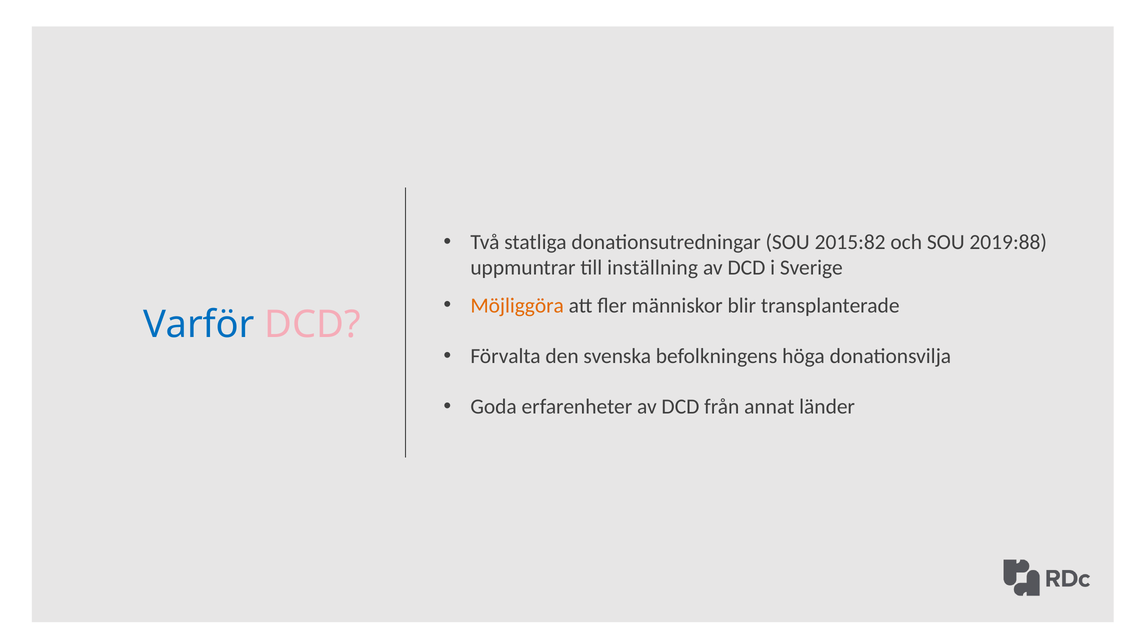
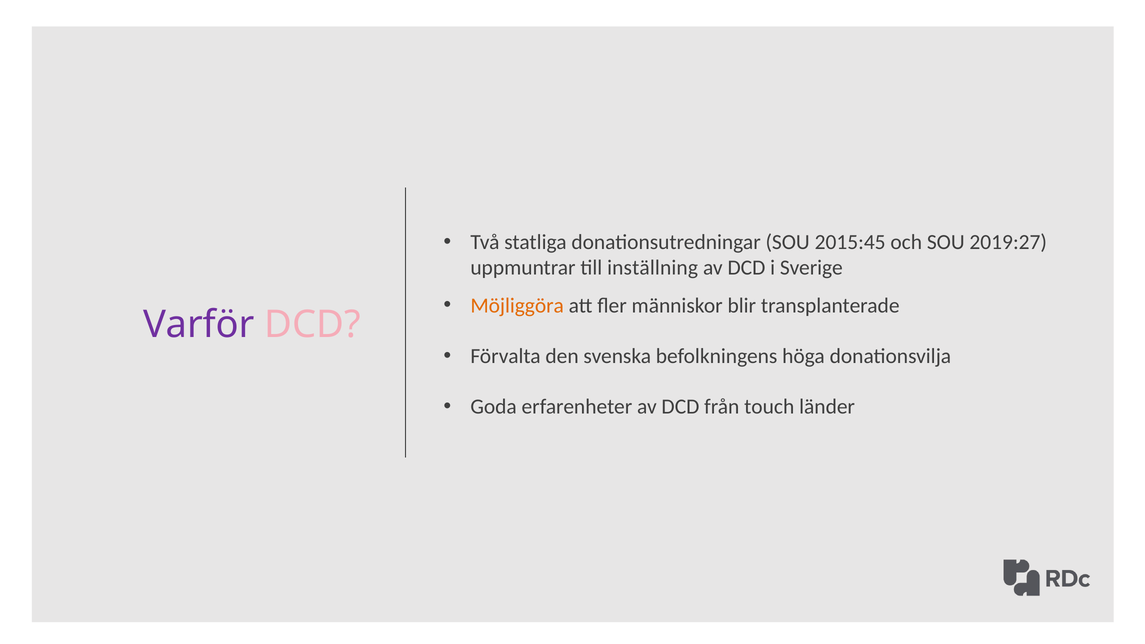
2015:82: 2015:82 -> 2015:45
2019:88: 2019:88 -> 2019:27
Varför colour: blue -> purple
annat: annat -> touch
